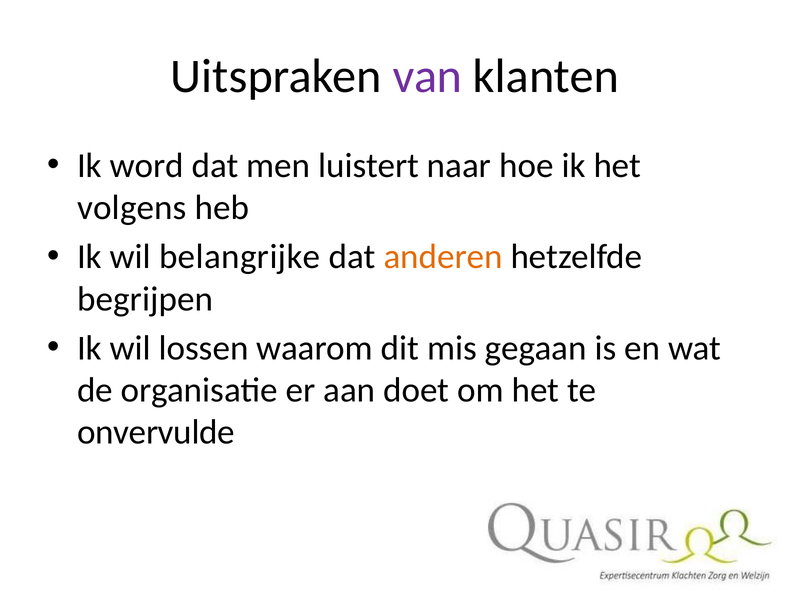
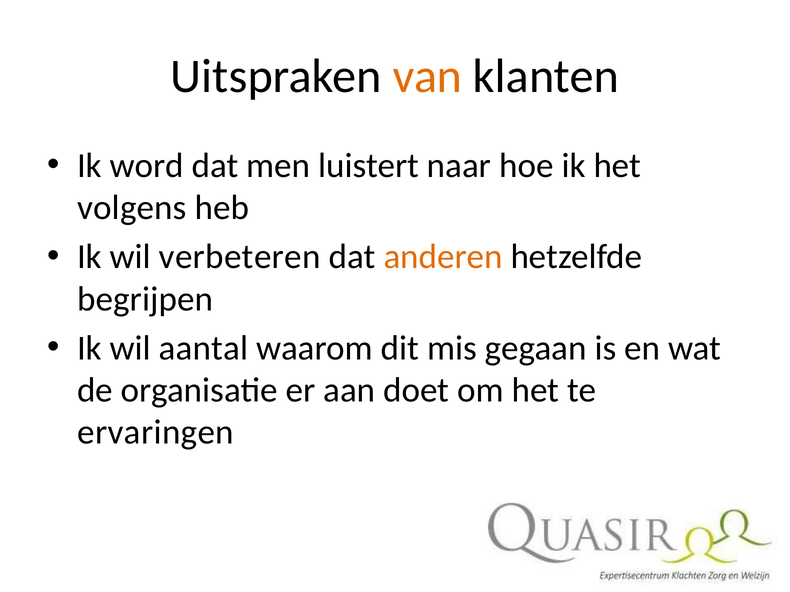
van colour: purple -> orange
belangrijke: belangrijke -> verbeteren
lossen: lossen -> aantal
onvervulde: onvervulde -> ervaringen
